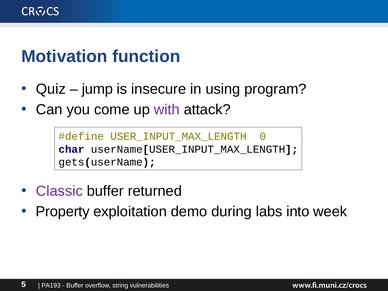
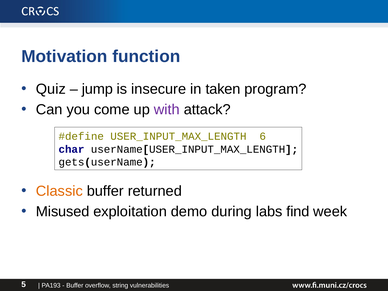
using: using -> taken
0: 0 -> 6
Classic colour: purple -> orange
Property: Property -> Misused
into: into -> find
